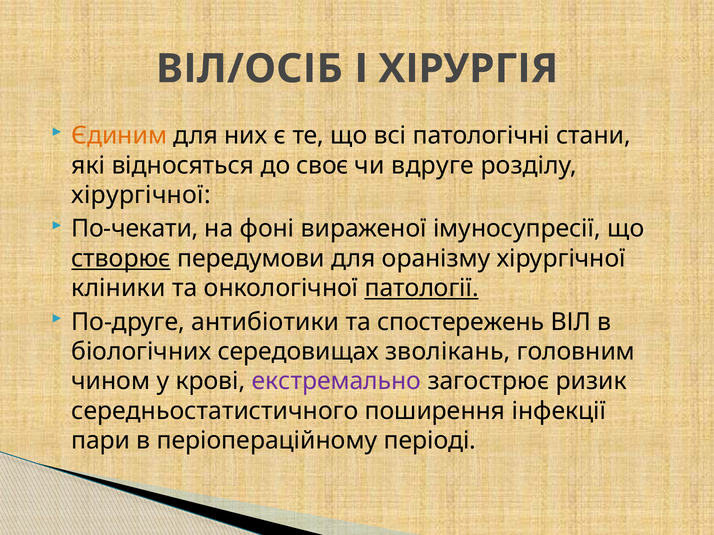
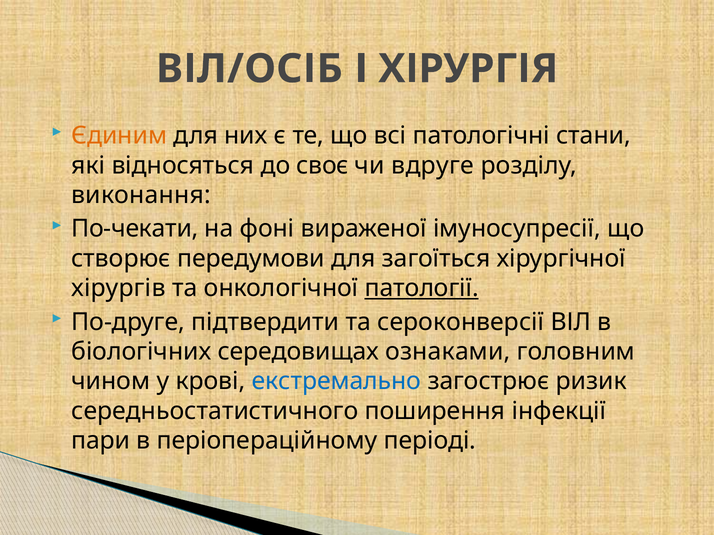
хірургічної at (141, 195): хірургічної -> виконання
створює underline: present -> none
оранізму: оранізму -> загоїться
кліники: кліники -> хірургів
антибіотики: антибіотики -> підтвердити
спостережень: спостережень -> сероконверсії
зволікань: зволікань -> ознаками
екстремально colour: purple -> blue
